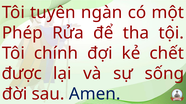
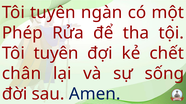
chính at (56, 53): chính -> tuyên
được: được -> chân
